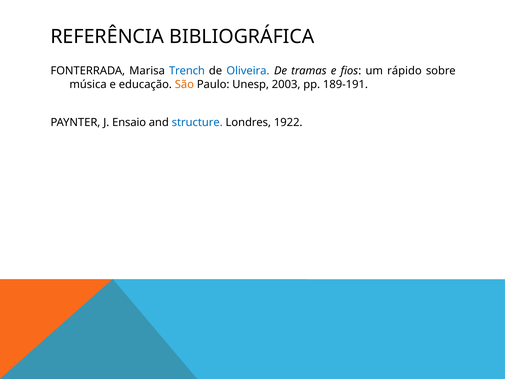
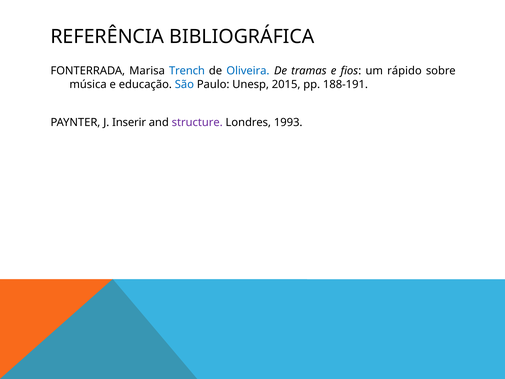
São colour: orange -> blue
2003: 2003 -> 2015
189-191: 189-191 -> 188-191
Ensaio: Ensaio -> Inserir
structure colour: blue -> purple
1922: 1922 -> 1993
